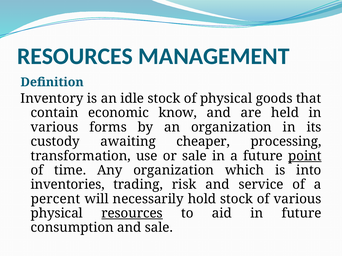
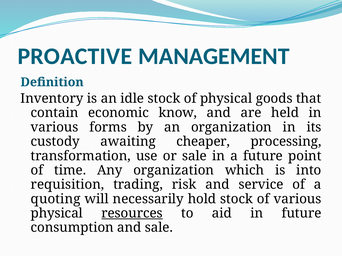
RESOURCES at (75, 56): RESOURCES -> PROACTIVE
point underline: present -> none
inventories: inventories -> requisition
percent: percent -> quoting
